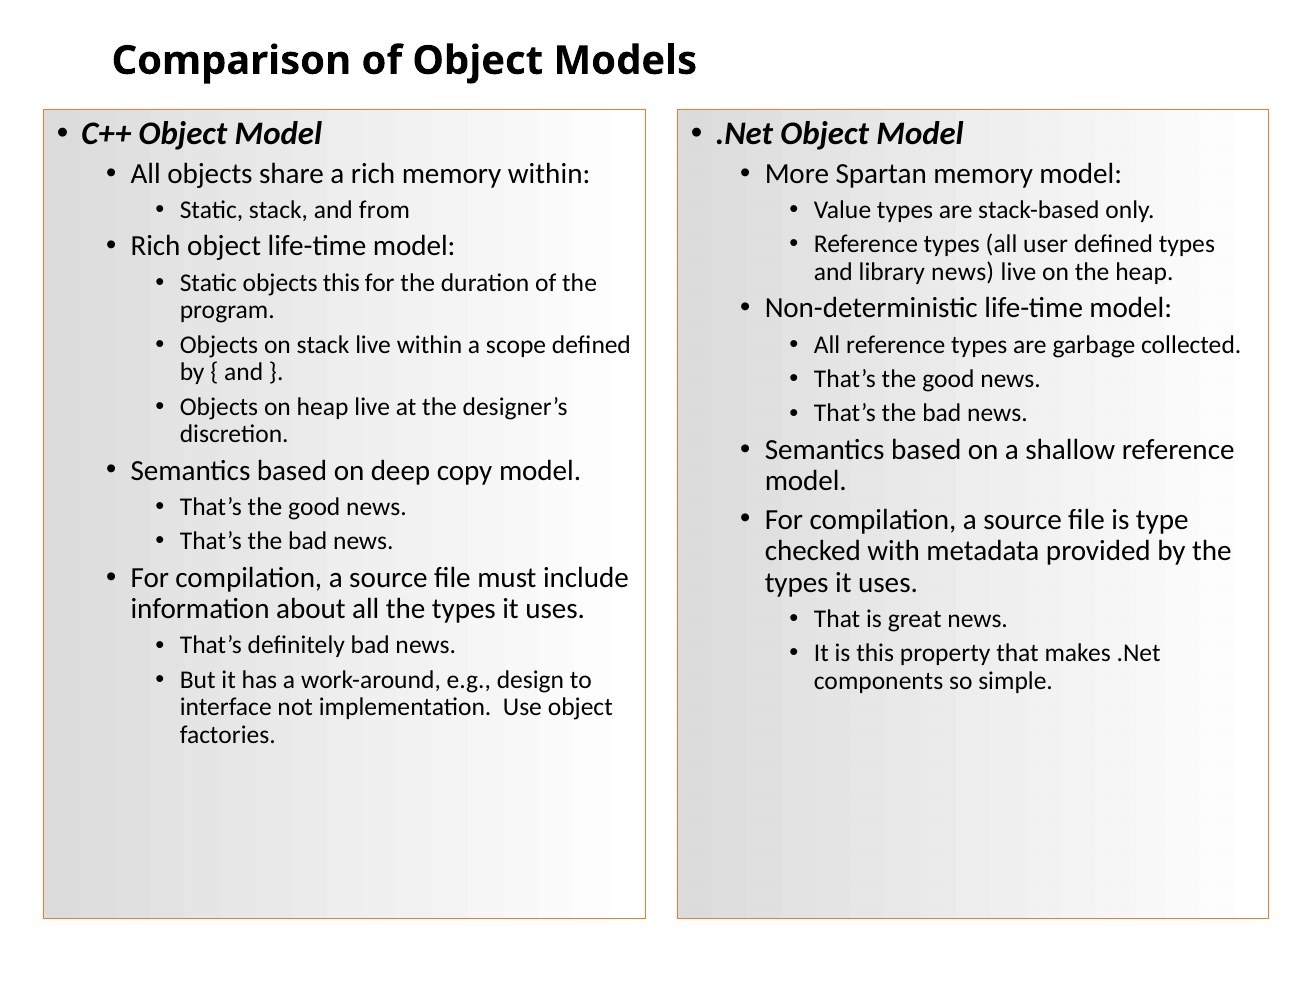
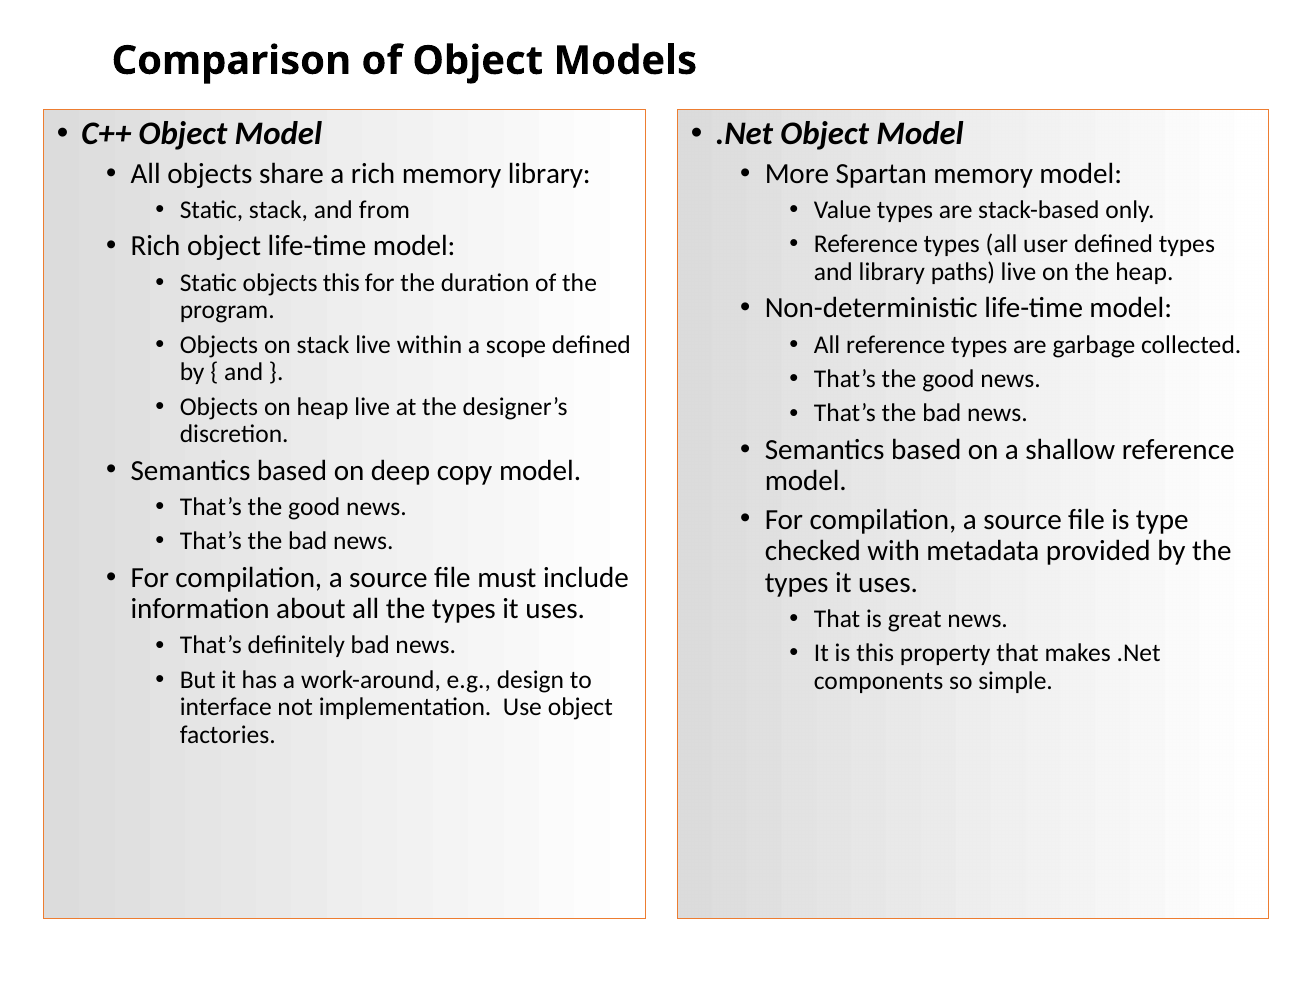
memory within: within -> library
library news: news -> paths
